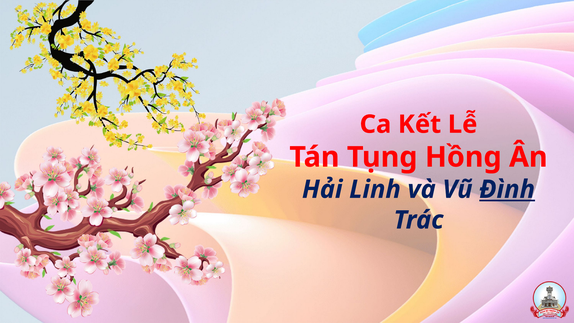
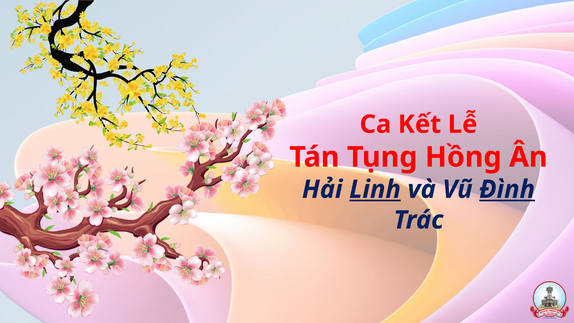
Linh underline: none -> present
